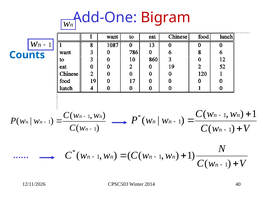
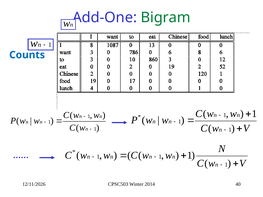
Bigram colour: red -> green
